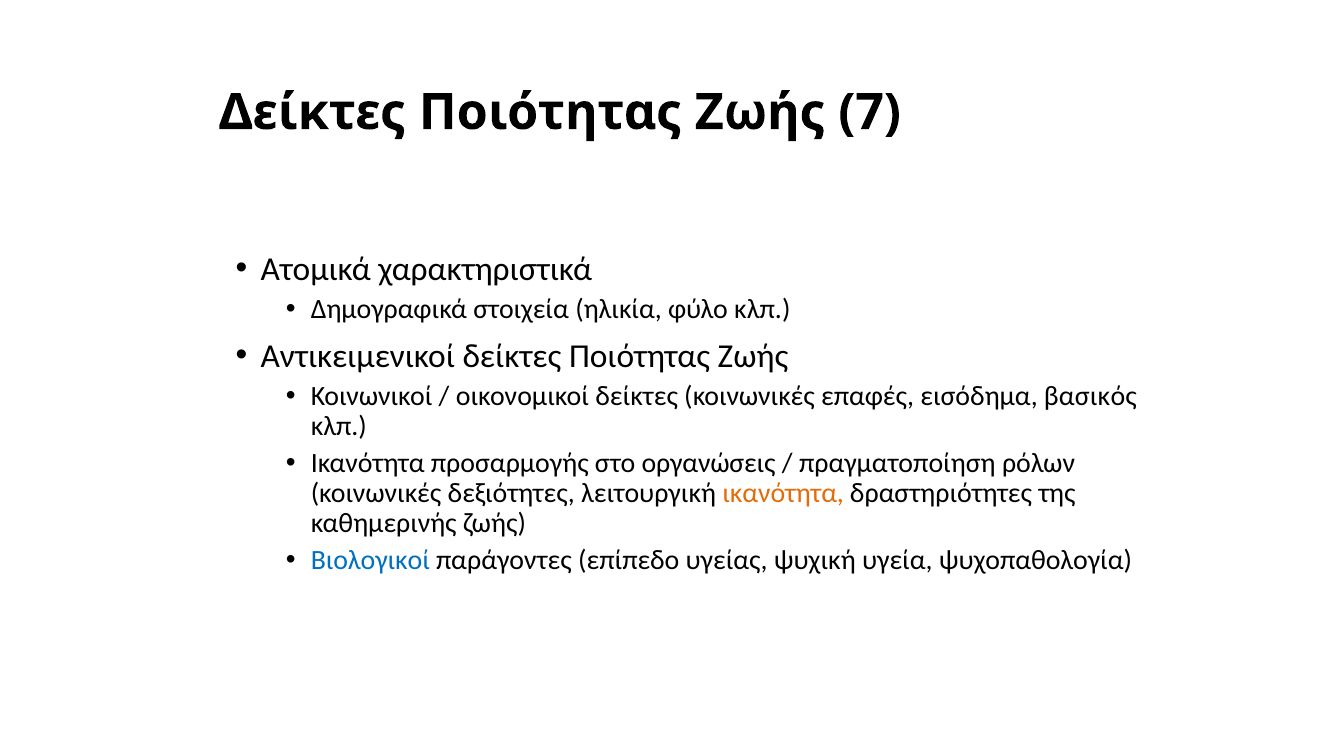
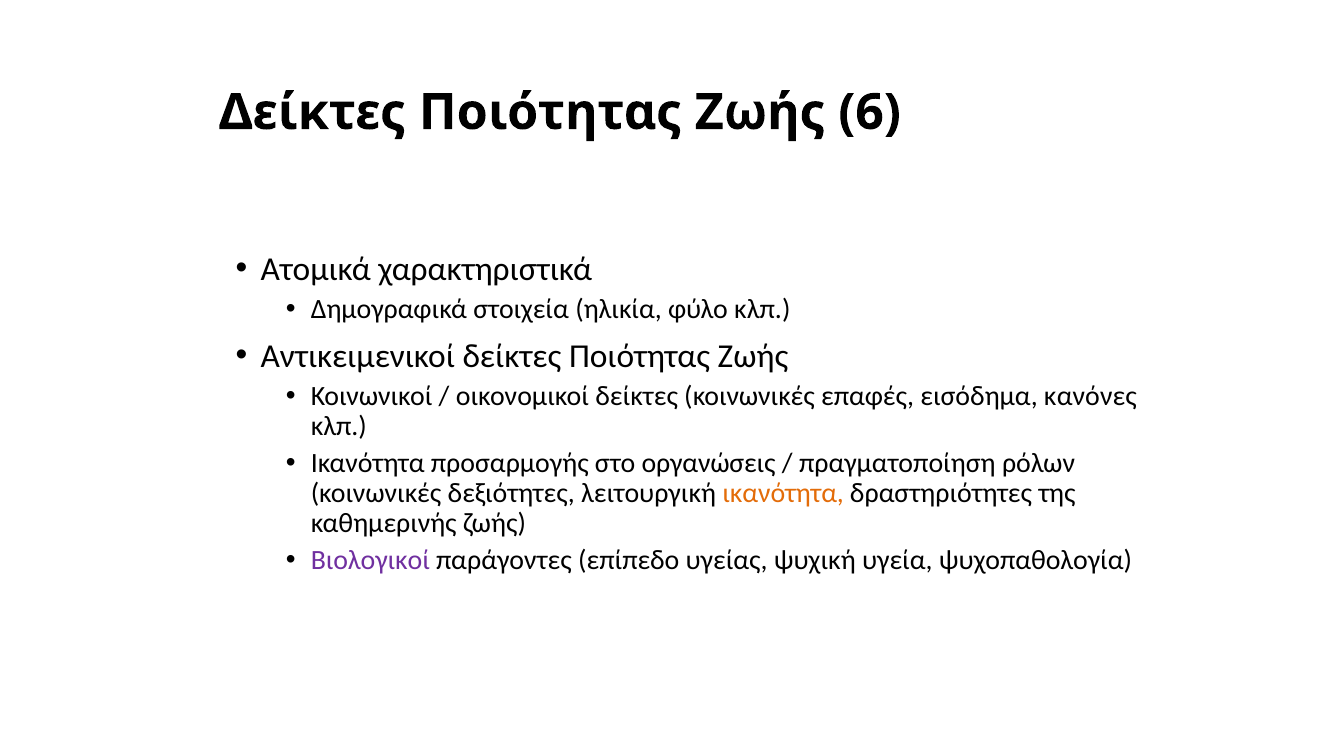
7: 7 -> 6
βασικός: βασικός -> κανόνες
Βιολογικοί colour: blue -> purple
